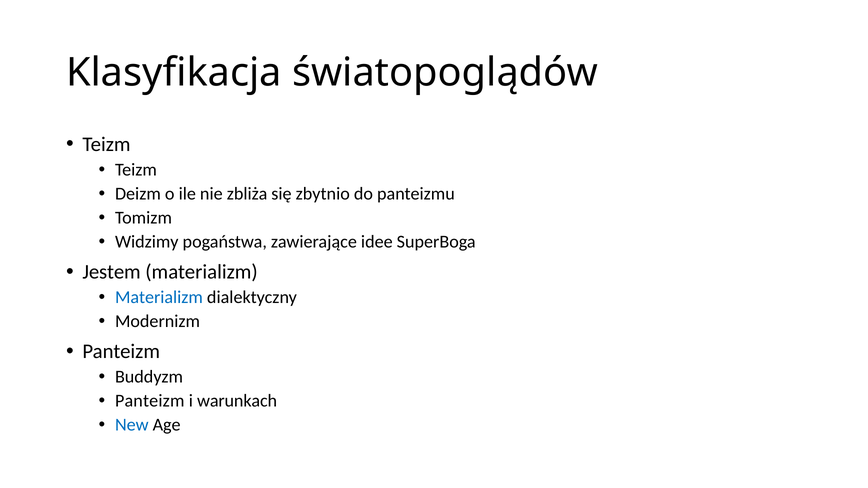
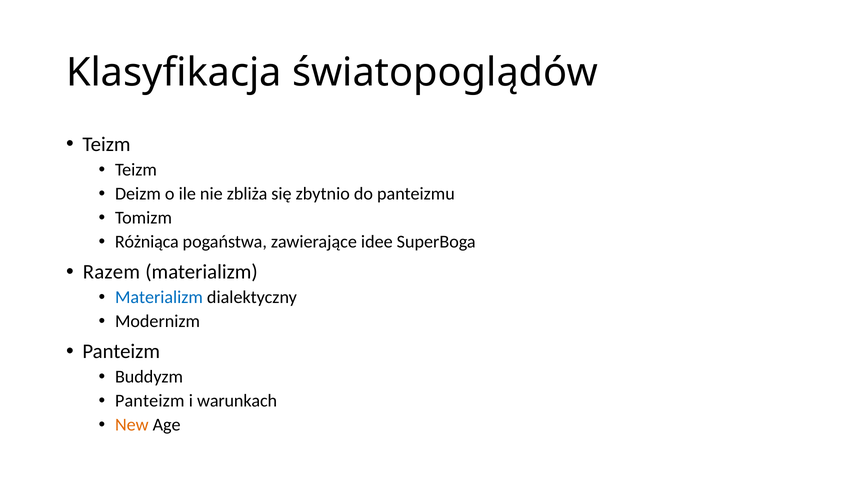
Widzimy: Widzimy -> Różniąca
Jestem: Jestem -> Razem
New colour: blue -> orange
